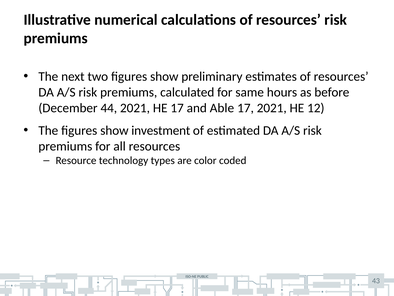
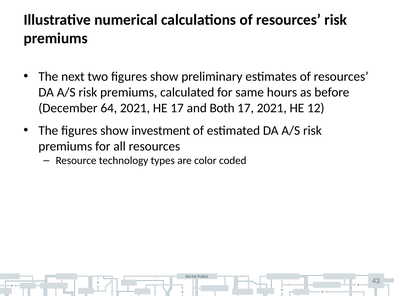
44: 44 -> 64
Able: Able -> Both
